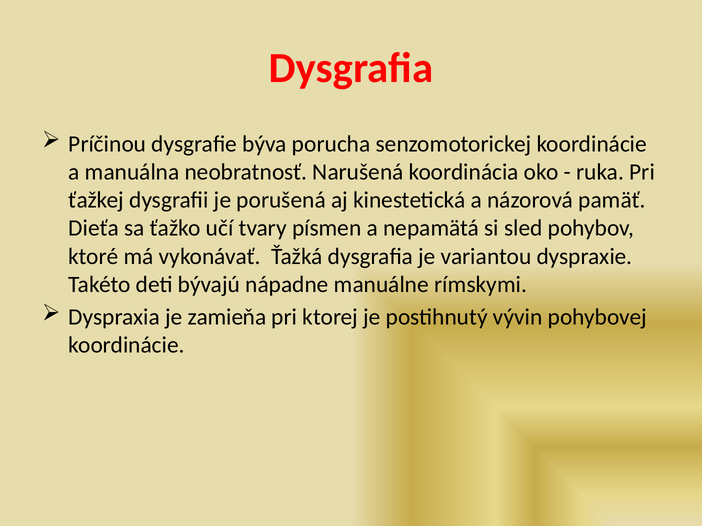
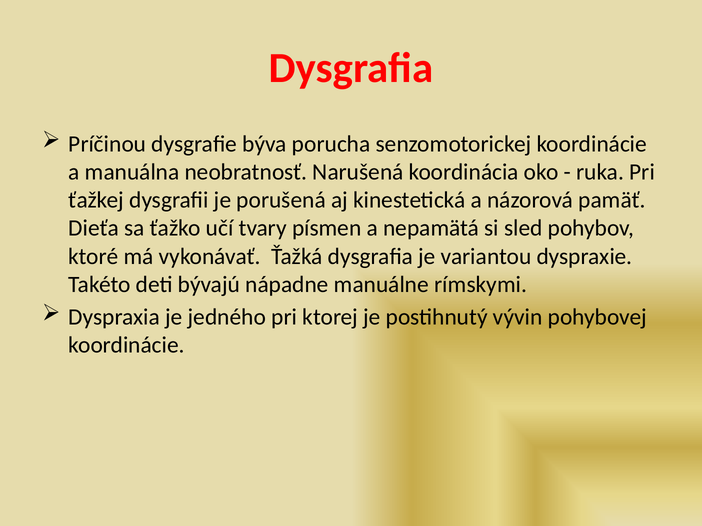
zamieňa: zamieňa -> jedného
